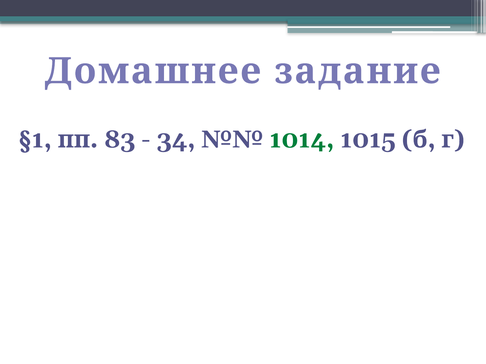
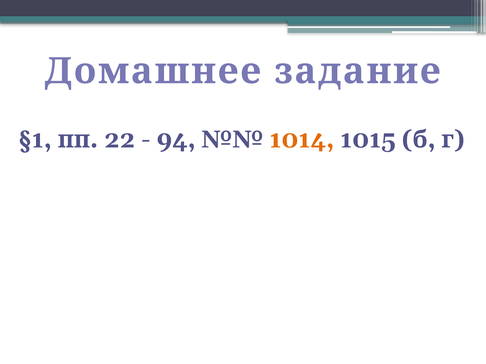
83: 83 -> 22
34: 34 -> 94
1014 colour: green -> orange
